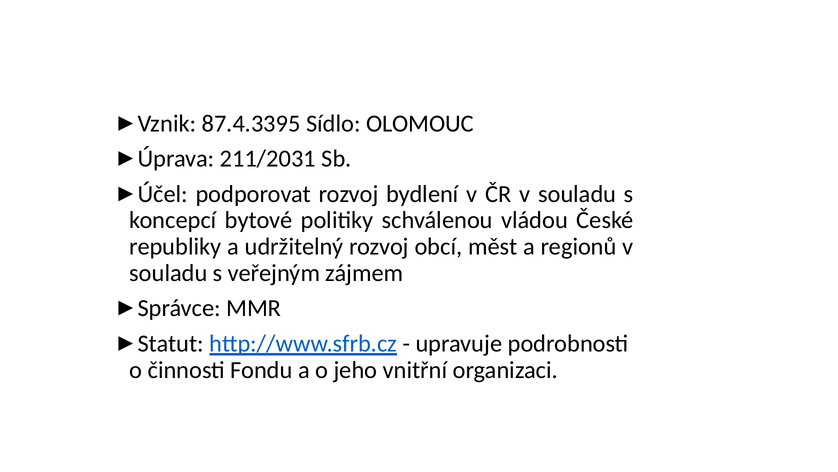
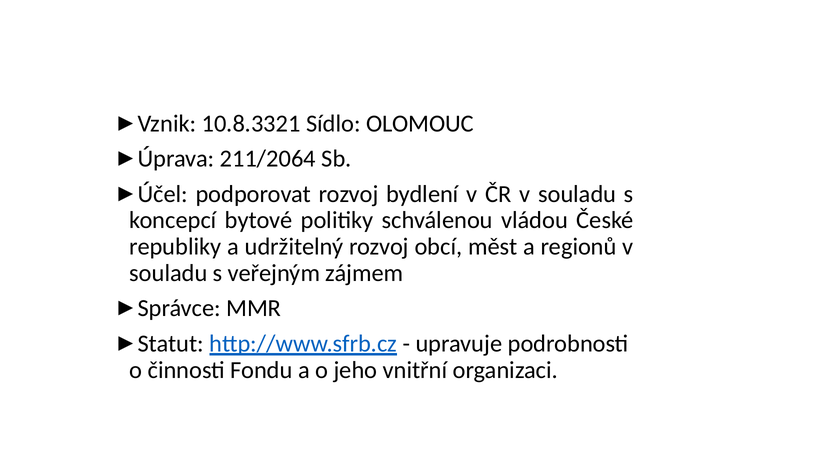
87.4.3395: 87.4.3395 -> 10.8.3321
211/2031: 211/2031 -> 211/2064
